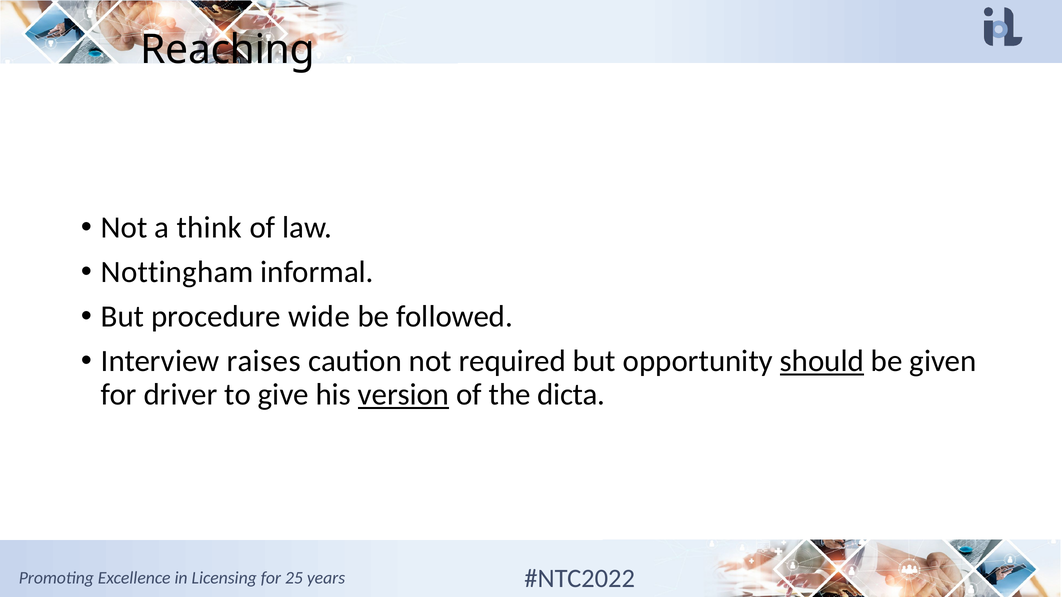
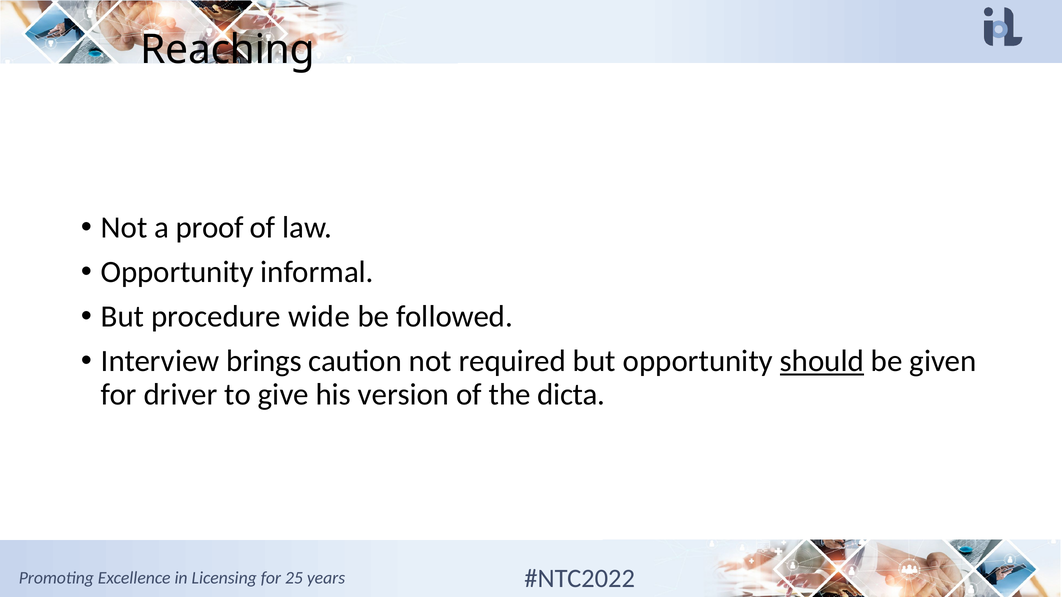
think: think -> proof
Nottingham at (177, 272): Nottingham -> Opportunity
raises: raises -> brings
version underline: present -> none
